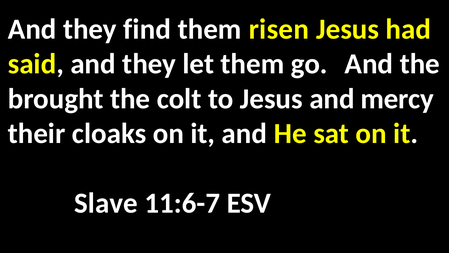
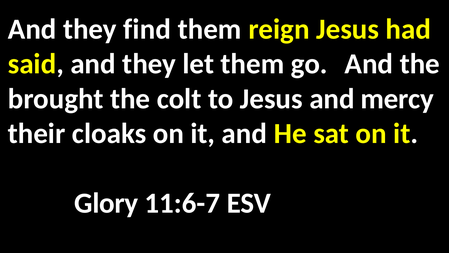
risen: risen -> reign
Slave: Slave -> Glory
